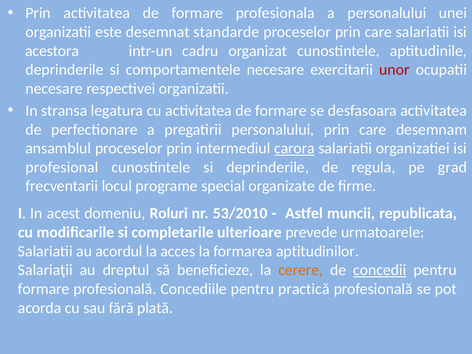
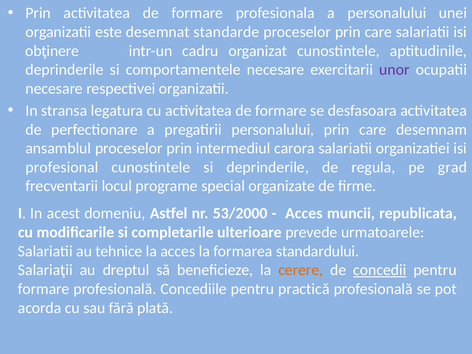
acestora: acestora -> obţinere
unor colour: red -> purple
carora underline: present -> none
Roluri: Roluri -> Astfel
53/2010: 53/2010 -> 53/2000
Astfel at (304, 213): Astfel -> Acces
acordul: acordul -> tehnice
aptitudinilor: aptitudinilor -> standardului
